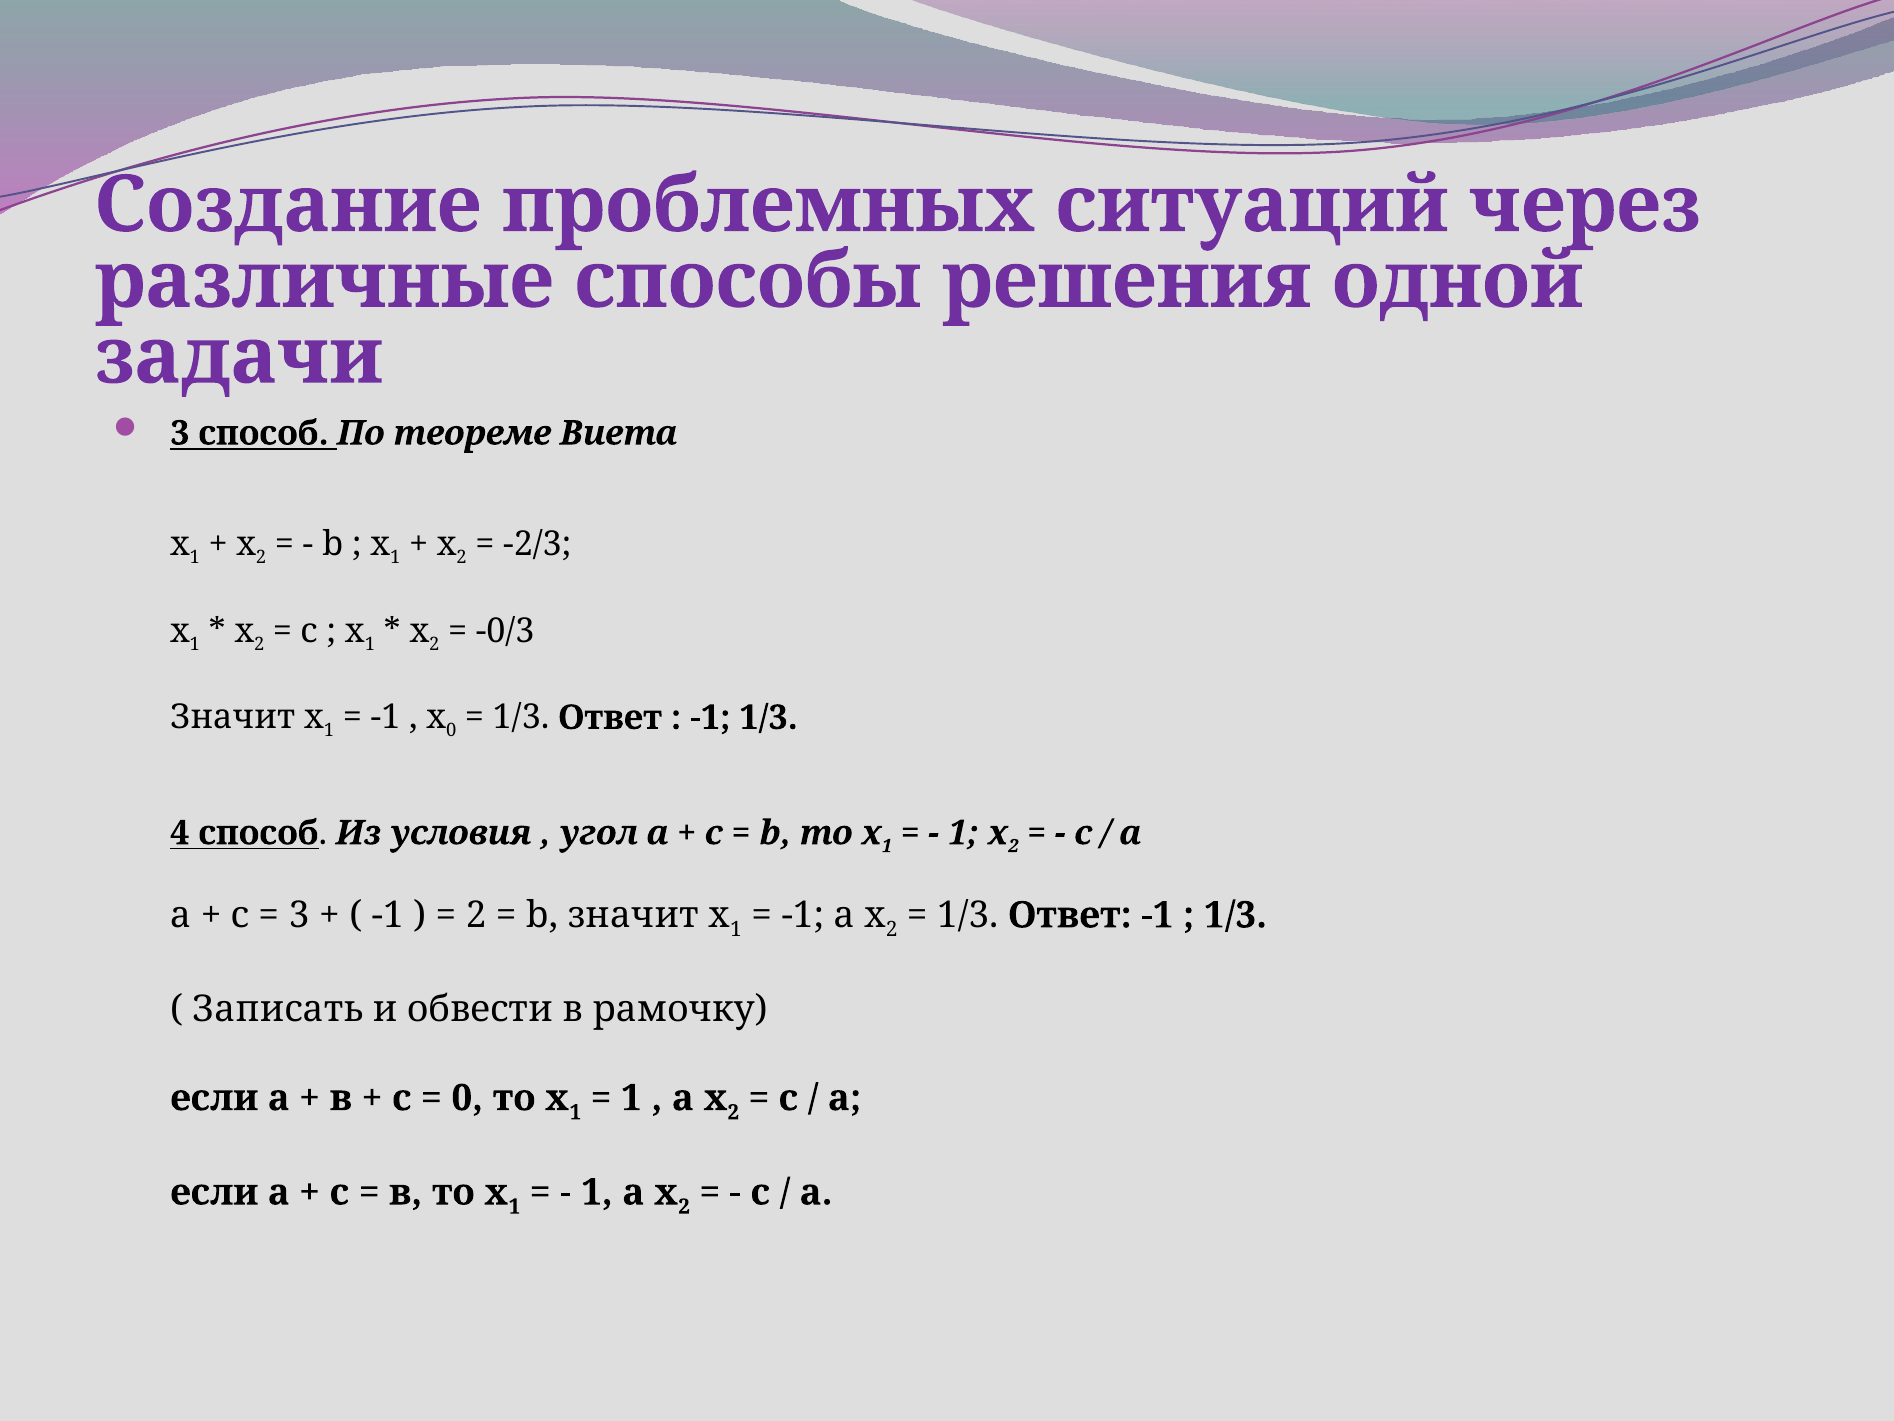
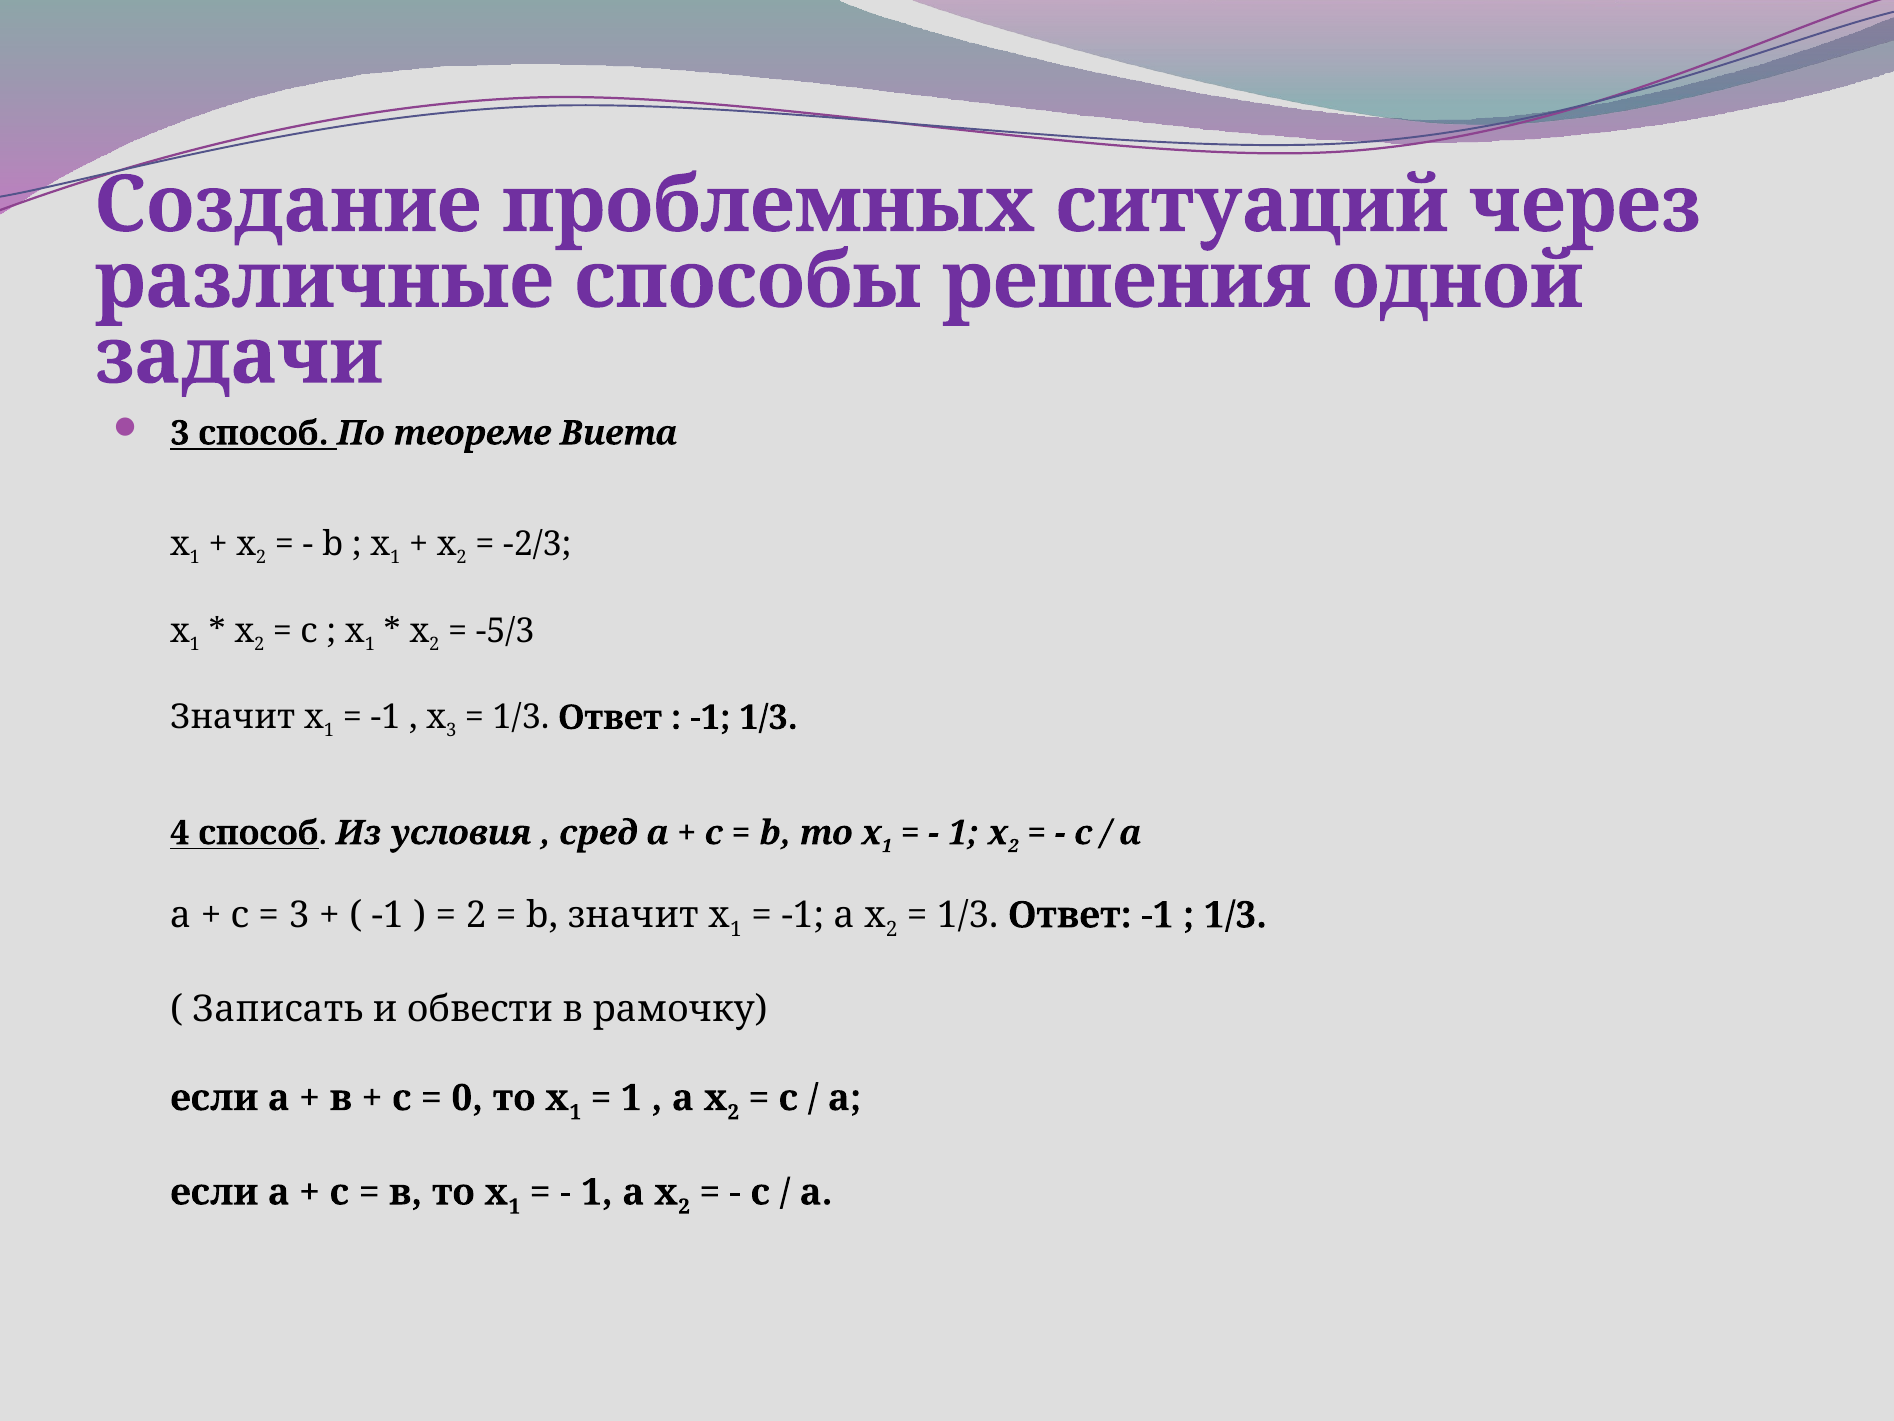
-0/3: -0/3 -> -5/3
0 at (451, 731): 0 -> 3
угол: угол -> сред
